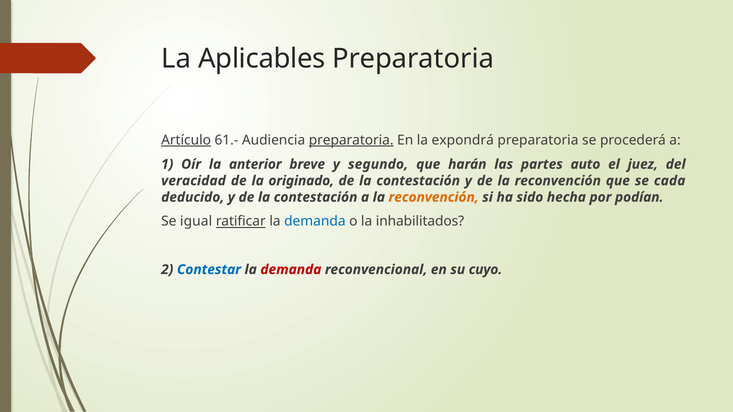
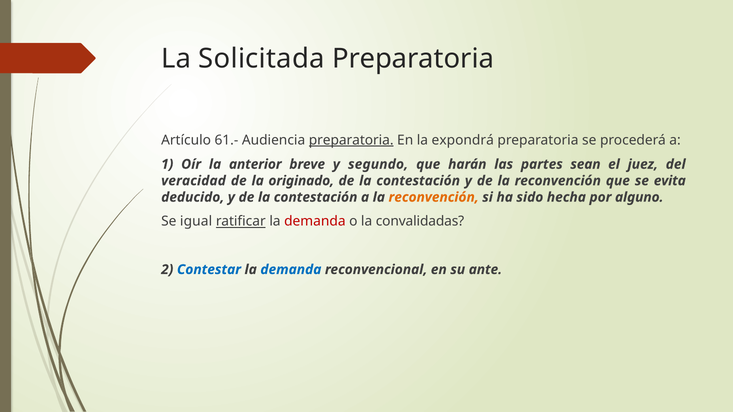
Aplicables: Aplicables -> Solicitada
Artículo underline: present -> none
auto: auto -> sean
cada: cada -> evita
podían: podían -> alguno
demanda at (315, 221) colour: blue -> red
inhabilitados: inhabilitados -> convalidadas
demanda at (291, 270) colour: red -> blue
cuyo: cuyo -> ante
